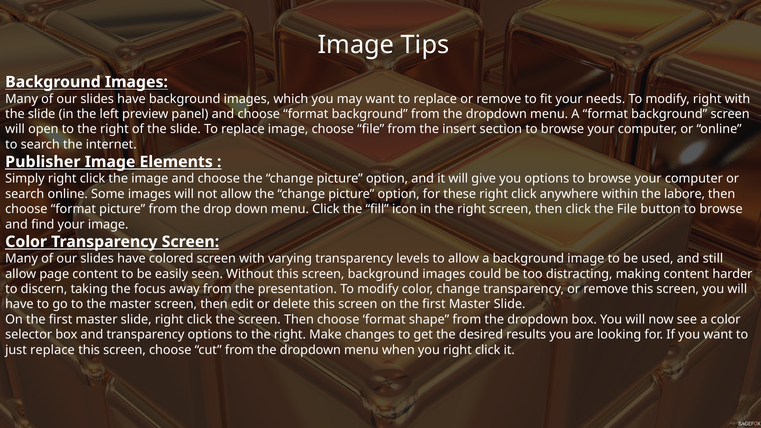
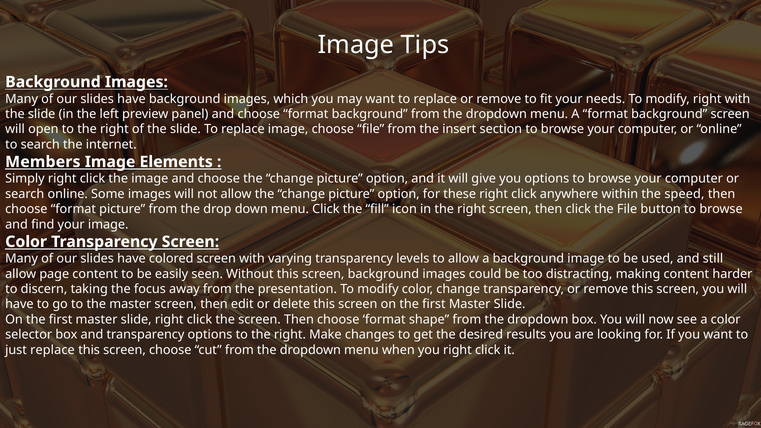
Publisher: Publisher -> Members
labore: labore -> speed
